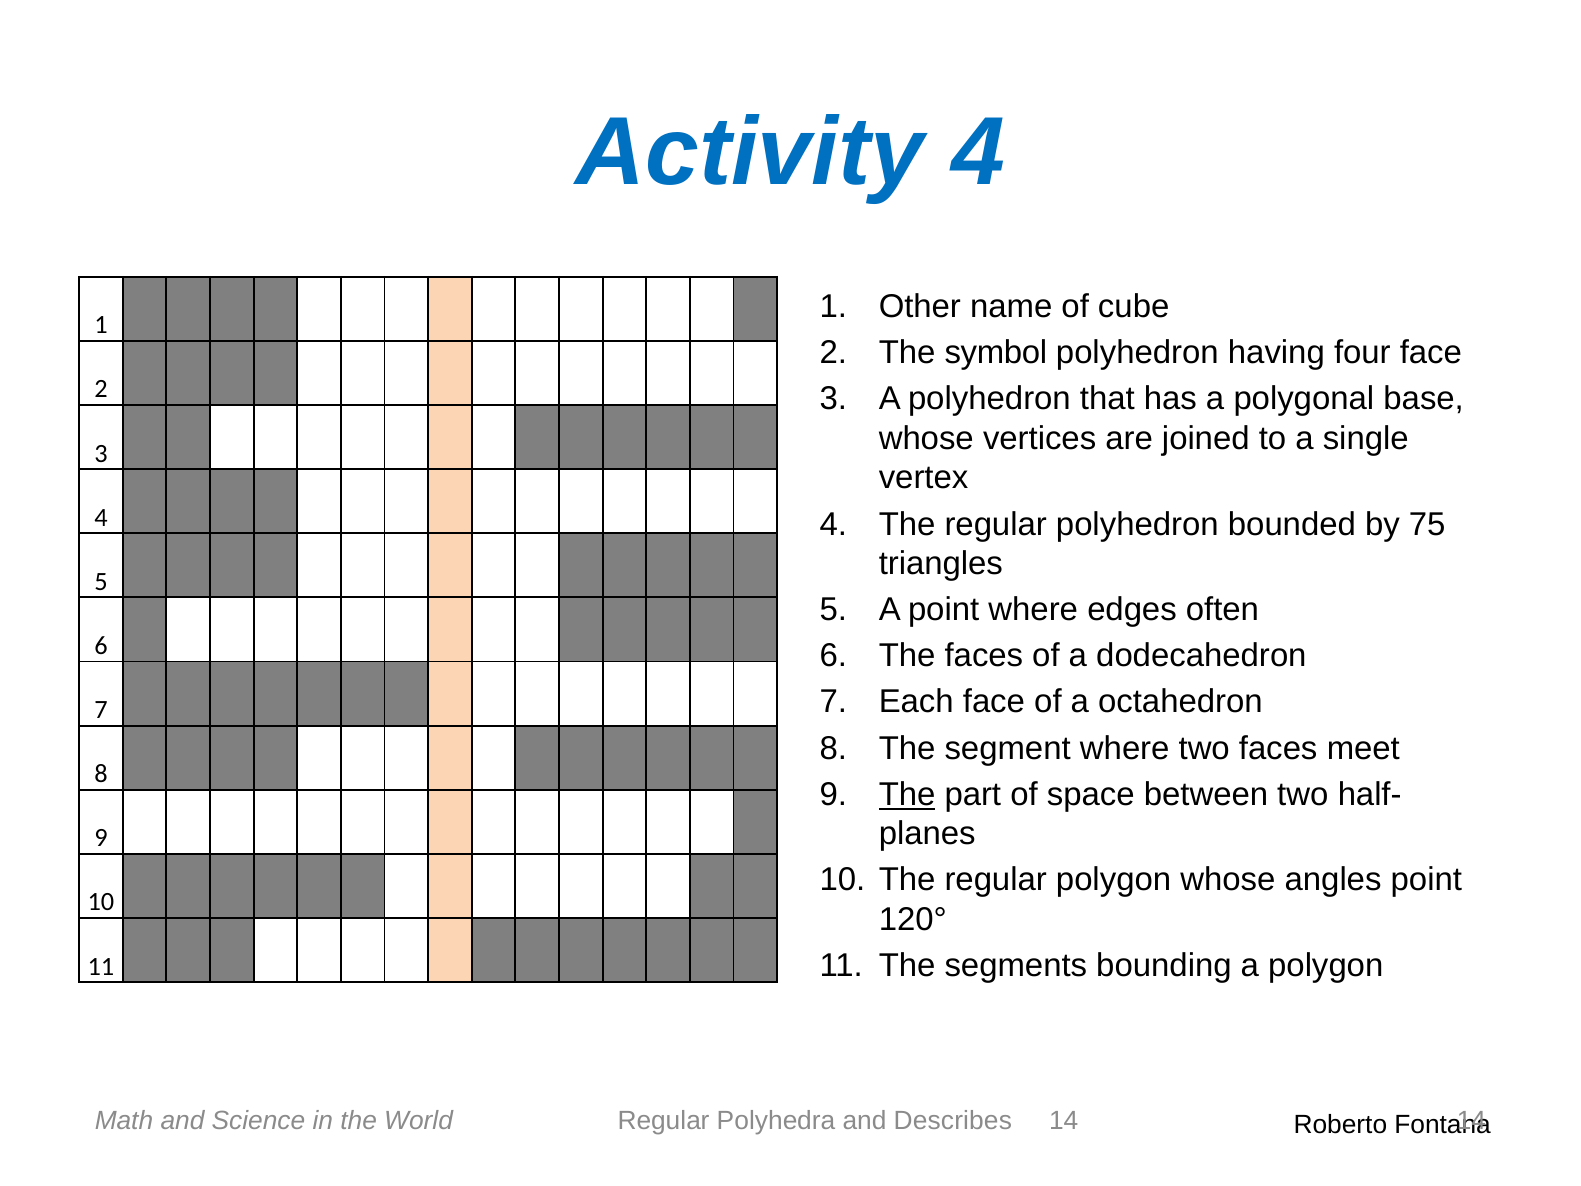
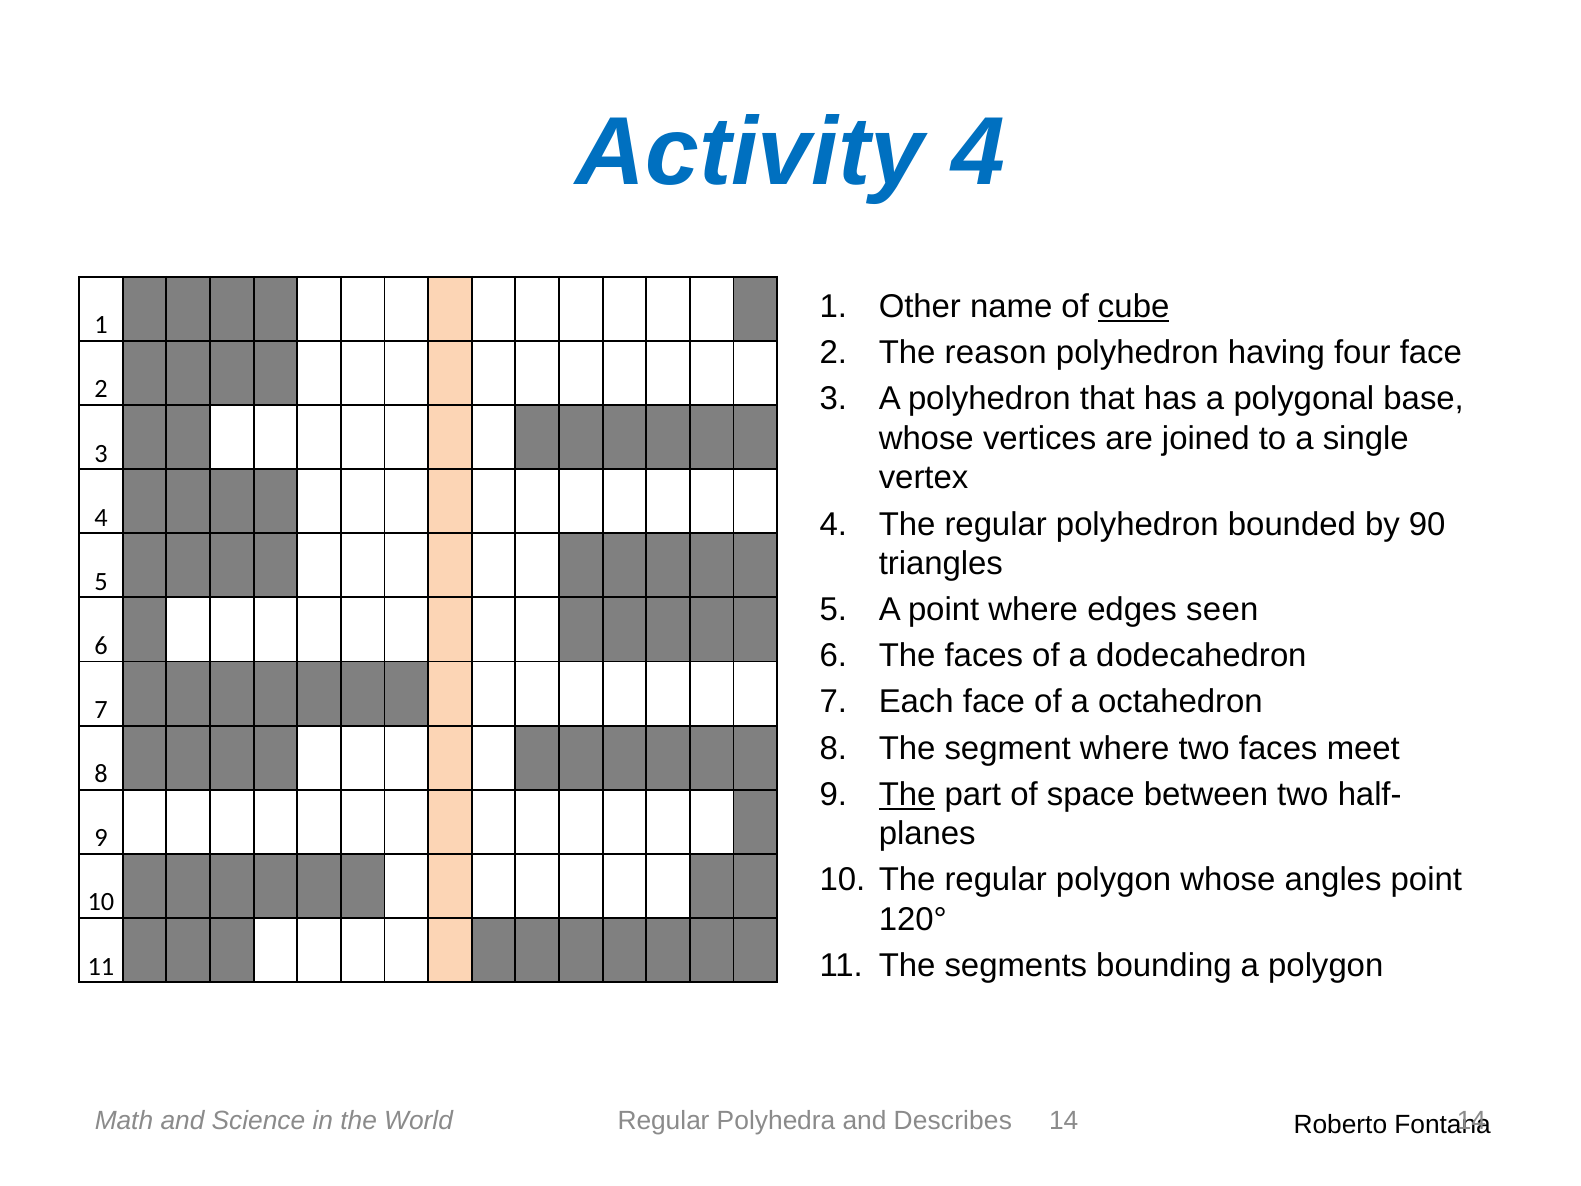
cube underline: none -> present
symbol: symbol -> reason
75: 75 -> 90
often: often -> seen
